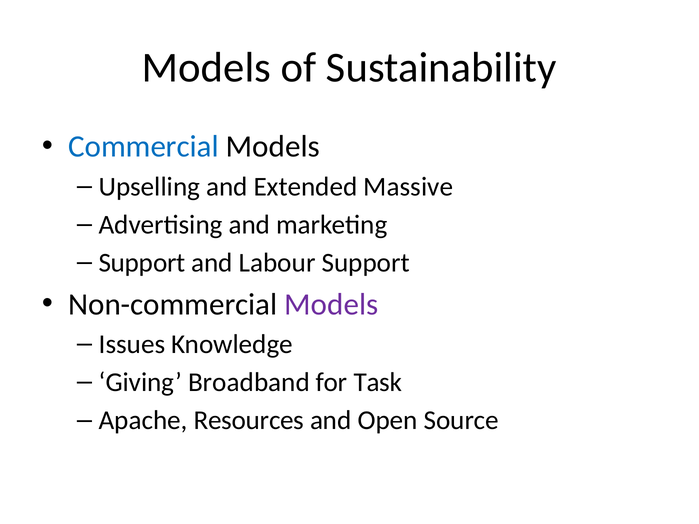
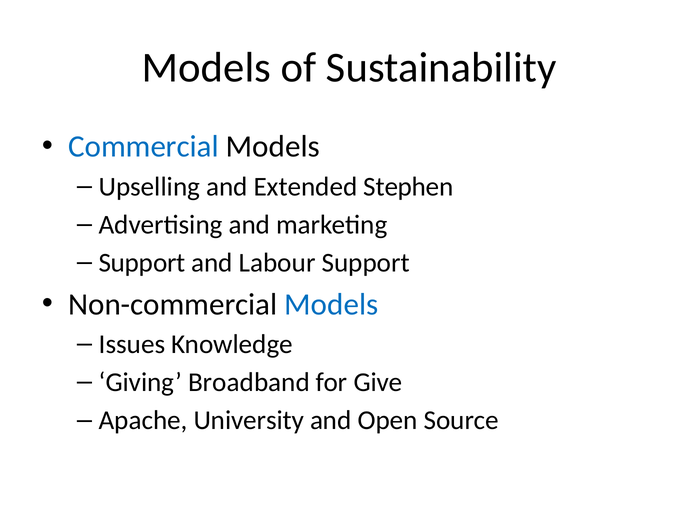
Massive: Massive -> Stephen
Models at (331, 304) colour: purple -> blue
Task: Task -> Give
Resources: Resources -> University
